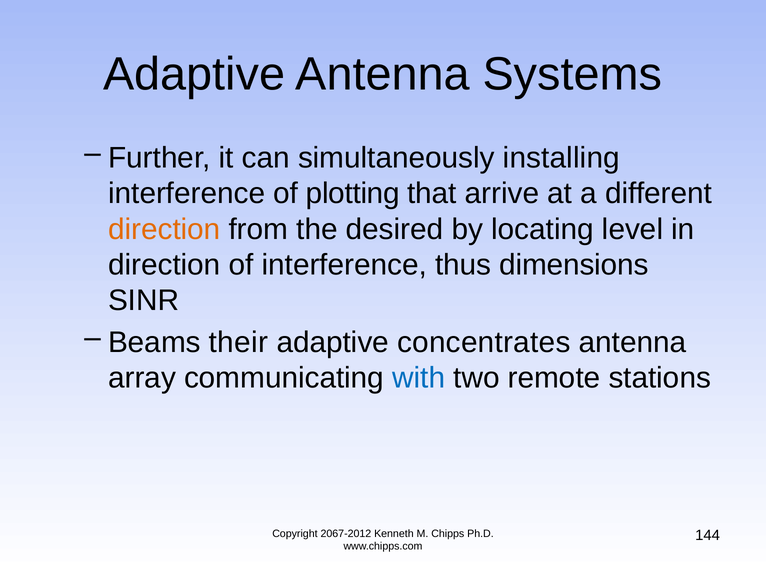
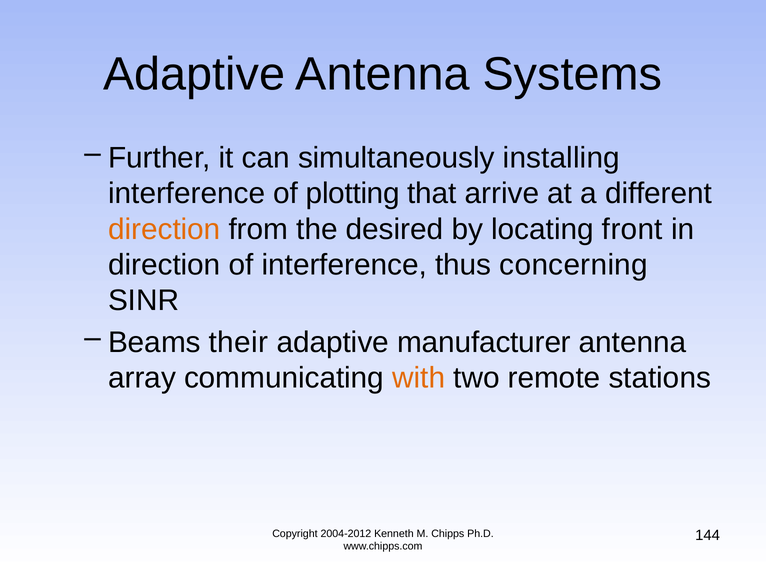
level: level -> front
dimensions: dimensions -> concerning
concentrates: concentrates -> manufacturer
with colour: blue -> orange
2067-2012: 2067-2012 -> 2004-2012
